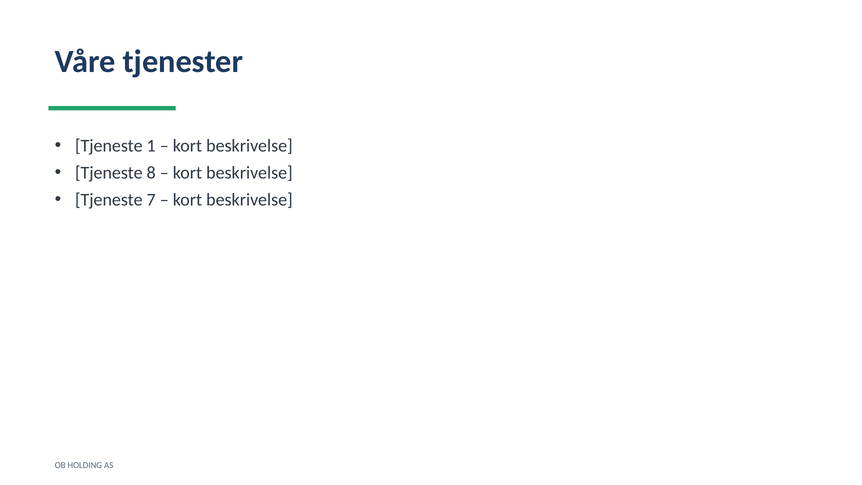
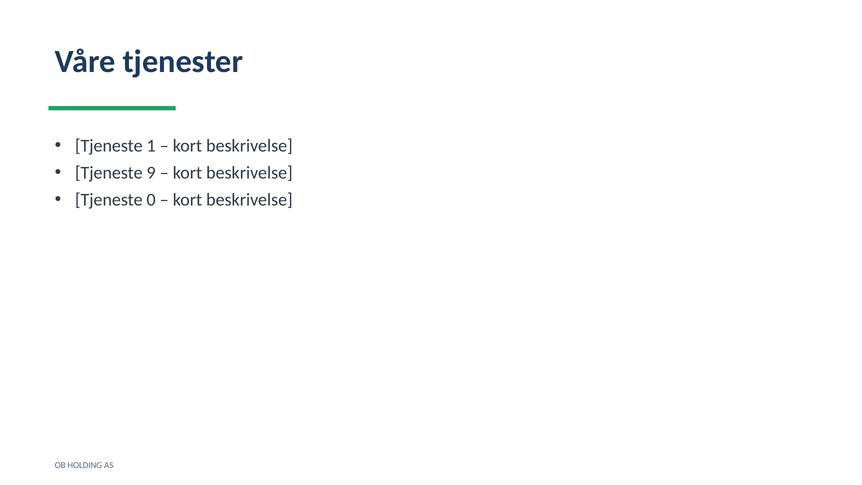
8: 8 -> 9
7: 7 -> 0
